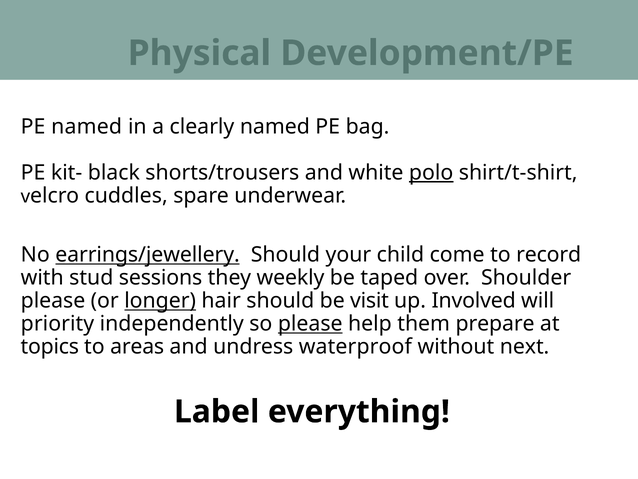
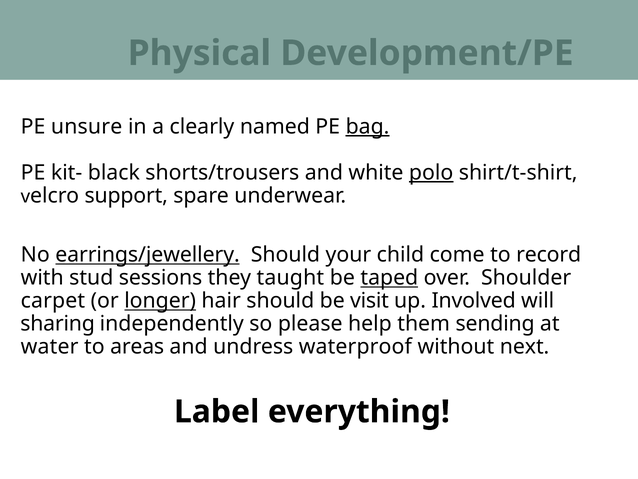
PE named: named -> unsure
bag underline: none -> present
cuddles: cuddles -> support
weekly: weekly -> taught
taped underline: none -> present
please at (53, 301): please -> carpet
priority: priority -> sharing
please at (310, 323) underline: present -> none
prepare: prepare -> sending
topics: topics -> water
